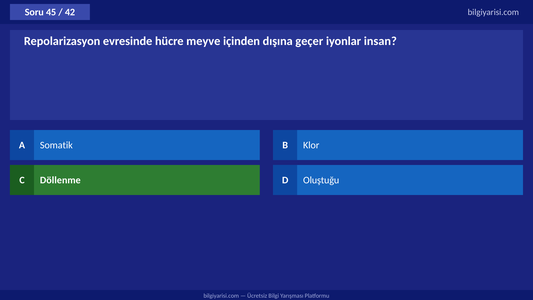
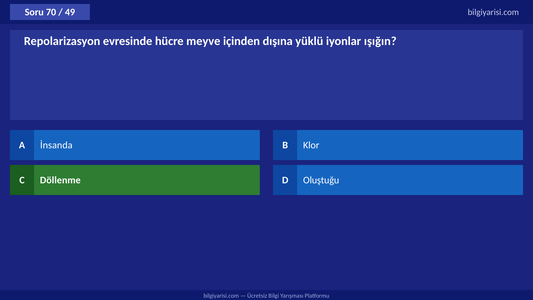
45: 45 -> 70
42: 42 -> 49
geçer: geçer -> yüklü
insan: insan -> ışığın
Somatik: Somatik -> İnsanda
